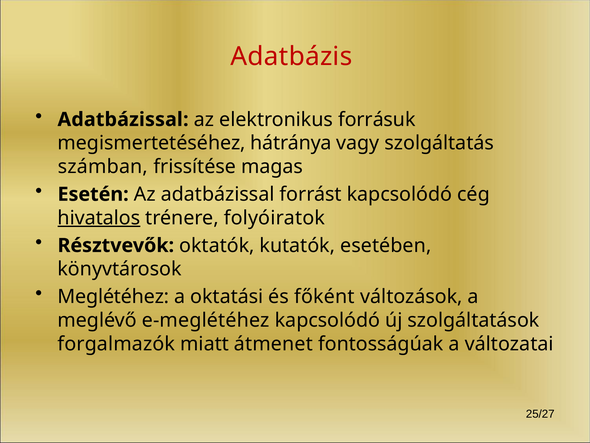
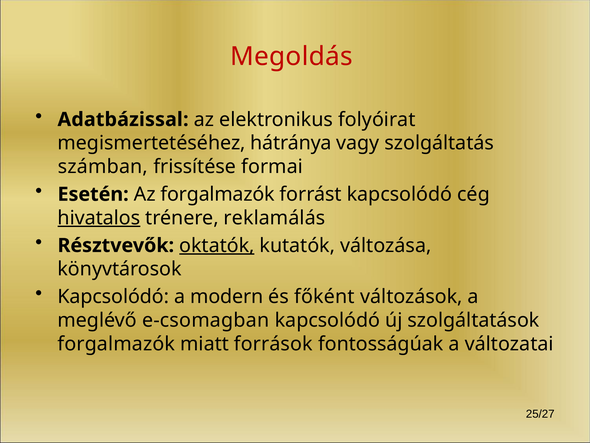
Adatbázis: Adatbázis -> Megoldás
forrásuk: forrásuk -> folyóirat
magas: magas -> formai
Az adatbázissal: adatbázissal -> forgalmazók
folyóiratok: folyóiratok -> reklamálás
oktatók underline: none -> present
esetében: esetében -> változása
Meglétéhez at (113, 296): Meglétéhez -> Kapcsolódó
oktatási: oktatási -> modern
e-meglétéhez: e-meglétéhez -> e-csomagban
átmenet: átmenet -> források
